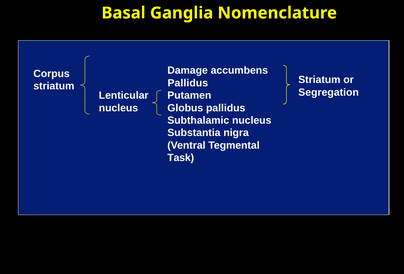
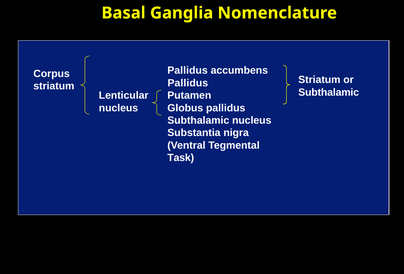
Damage at (188, 71): Damage -> Pallidus
Segregation at (329, 92): Segregation -> Subthalamic
